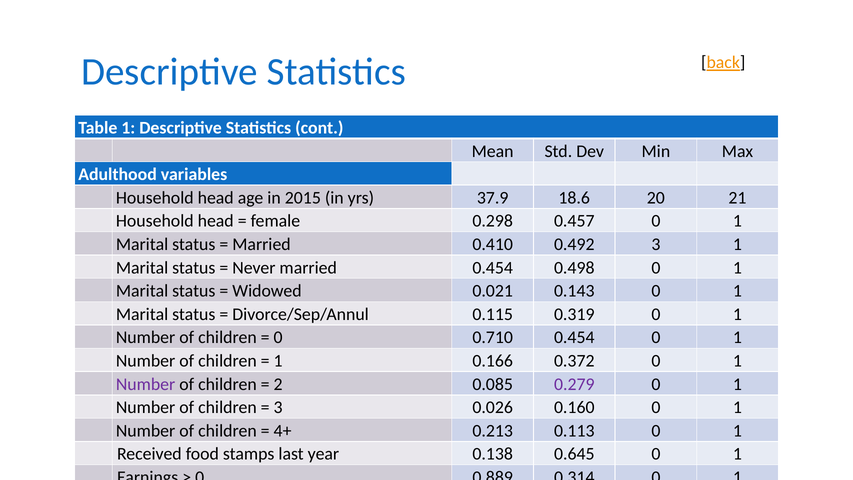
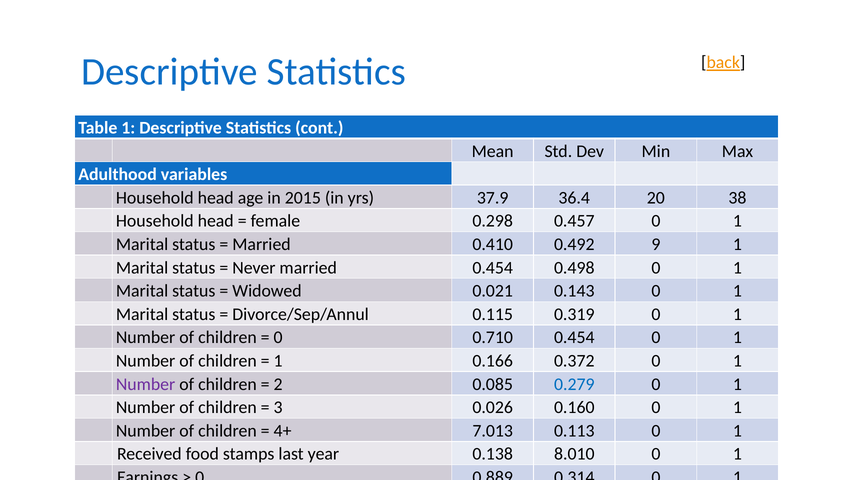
18.6: 18.6 -> 36.4
21: 21 -> 38
0.492 3: 3 -> 9
0.279 colour: purple -> blue
0.213: 0.213 -> 7.013
0.645: 0.645 -> 8.010
